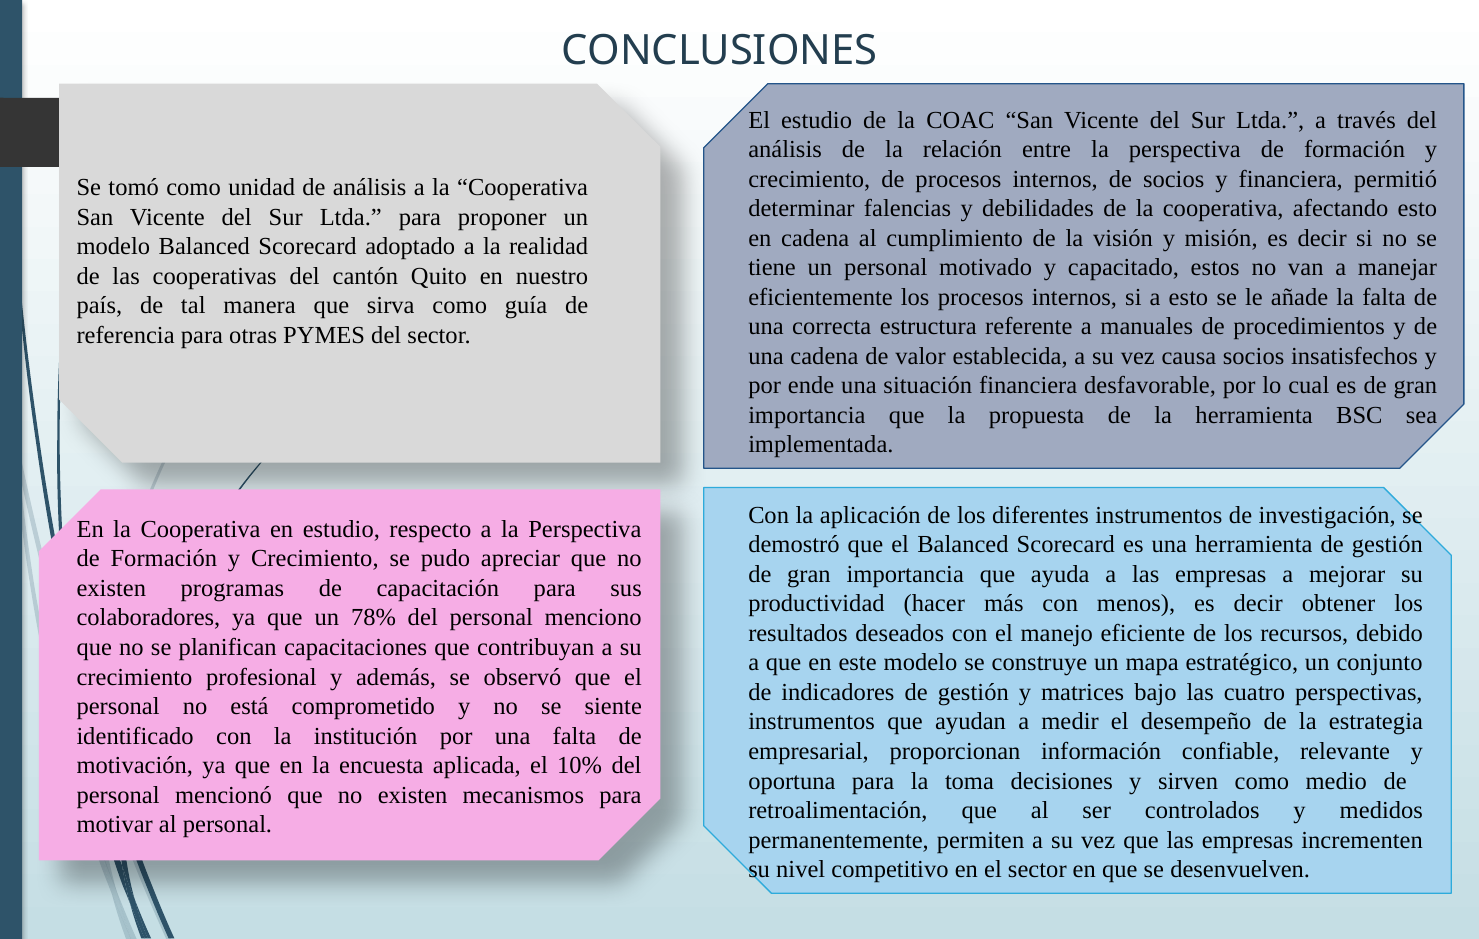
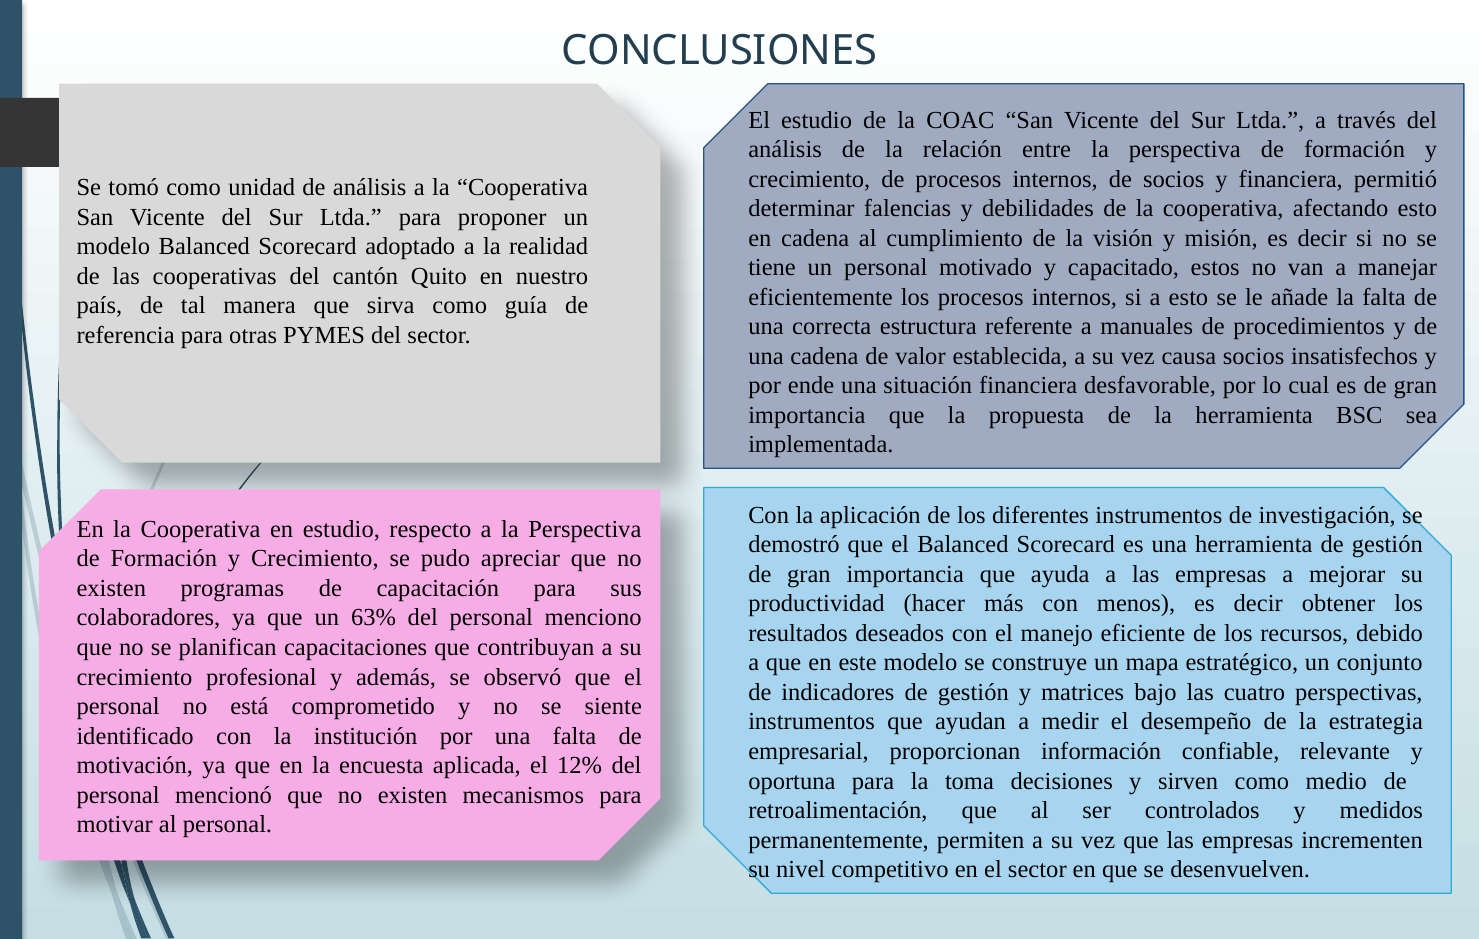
78%: 78% -> 63%
10%: 10% -> 12%
